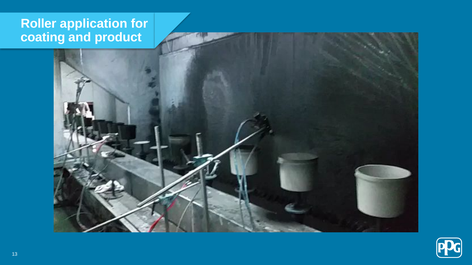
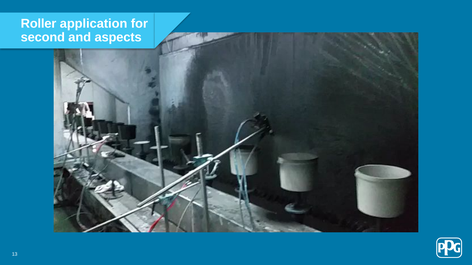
coating: coating -> second
product: product -> aspects
